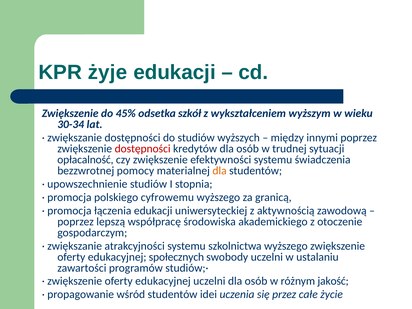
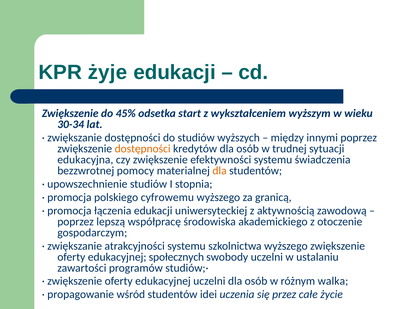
szkół: szkół -> start
dostępności at (143, 149) colour: red -> orange
opłacalność: opłacalność -> edukacyjna
jakość: jakość -> walka
